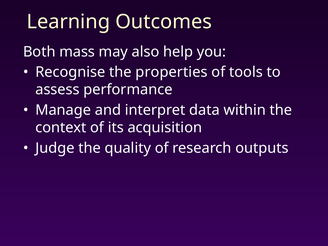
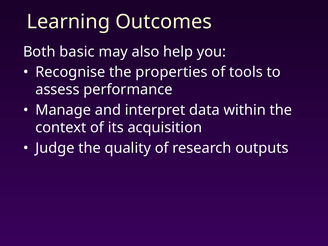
mass: mass -> basic
